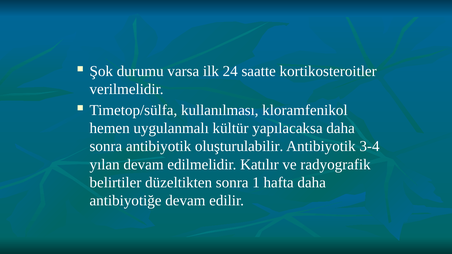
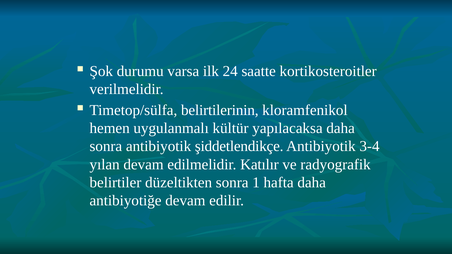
kullanılması: kullanılması -> belirtilerinin
oluşturulabilir: oluşturulabilir -> şiddetlendikçe
